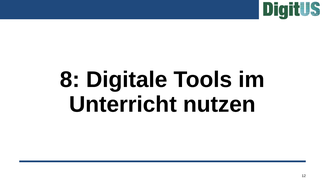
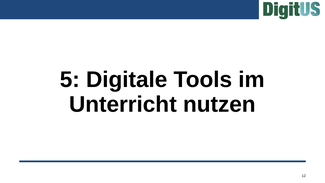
8: 8 -> 5
